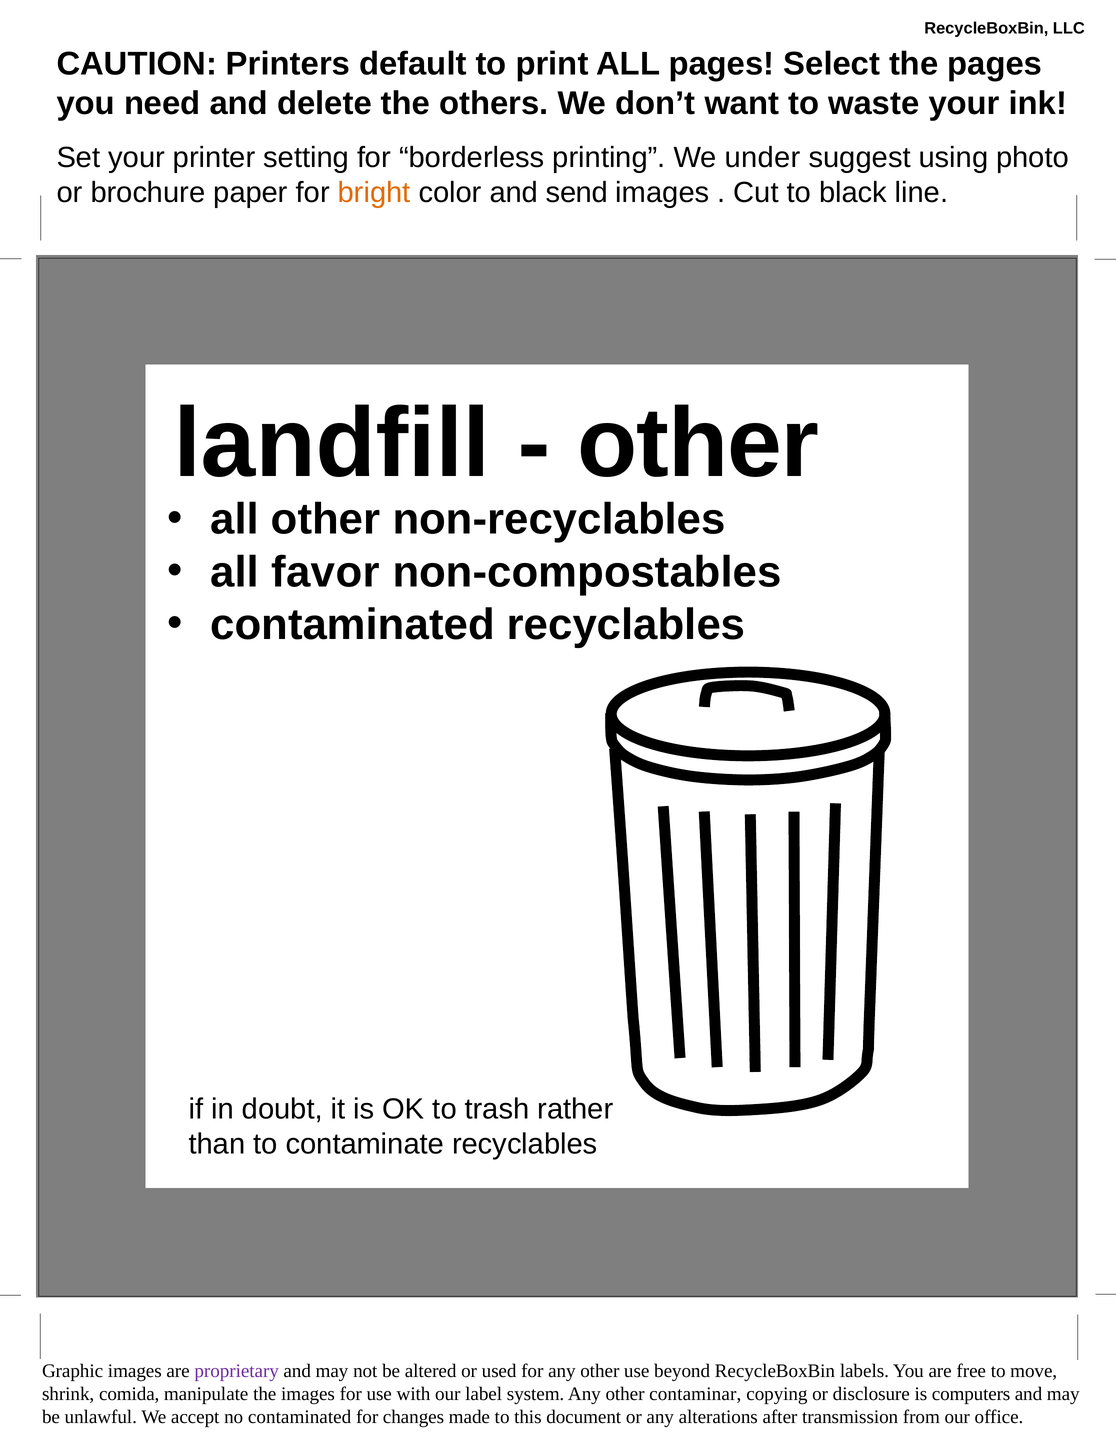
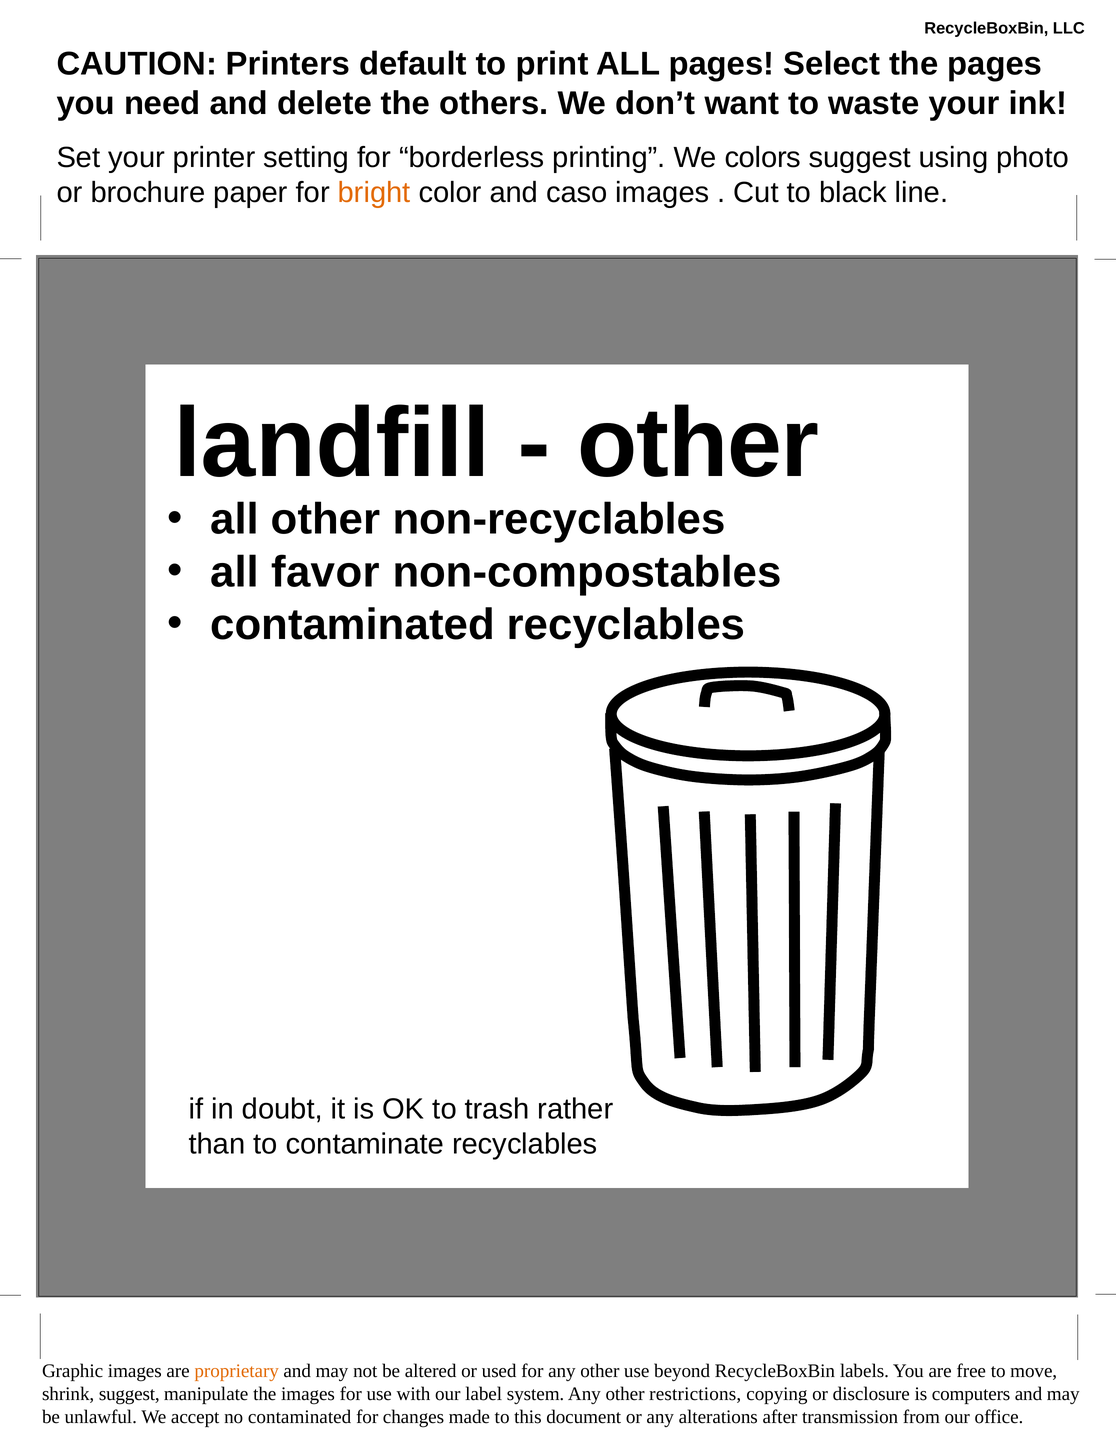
under: under -> colors
send: send -> caso
proprietary colour: purple -> orange
shrink comida: comida -> suggest
contaminar: contaminar -> restrictions
